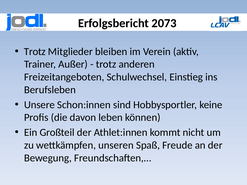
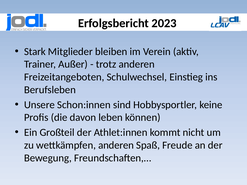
2073: 2073 -> 2023
Trotz at (35, 52): Trotz -> Stark
wettkämpfen unseren: unseren -> anderen
